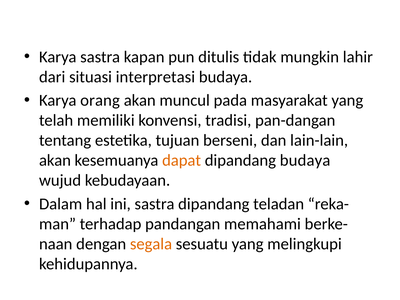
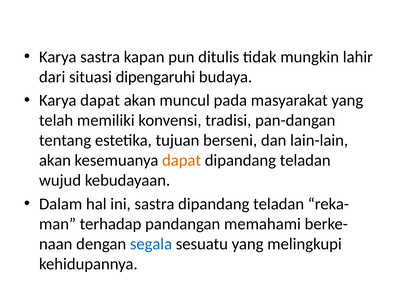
interpretasi: interpretasi -> dipengaruhi
Karya orang: orang -> dapat
budaya at (305, 160): budaya -> teladan
segala colour: orange -> blue
